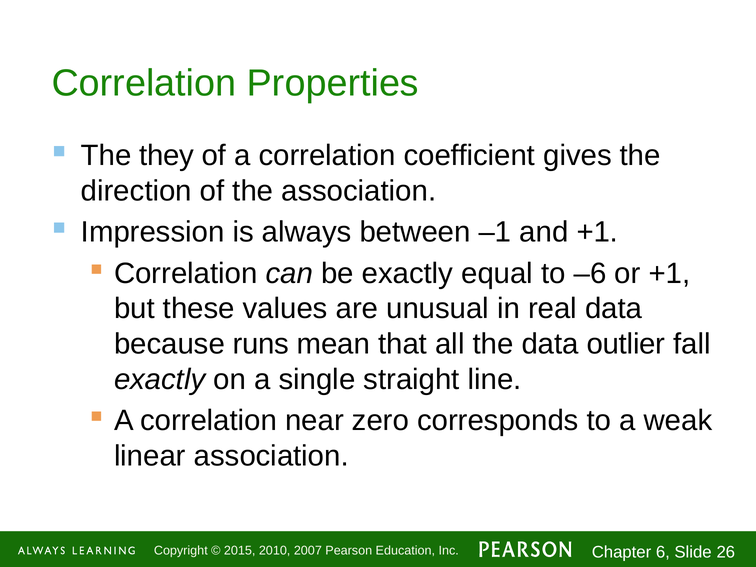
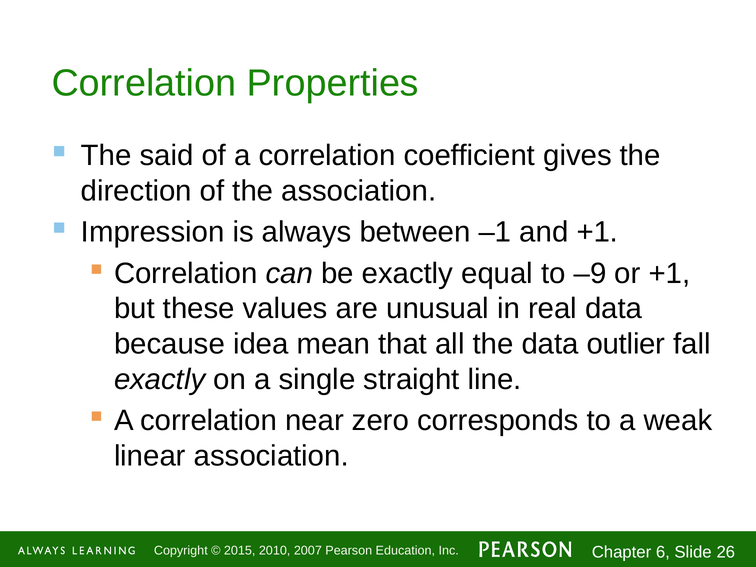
they: they -> said
–6: –6 -> –9
runs: runs -> idea
